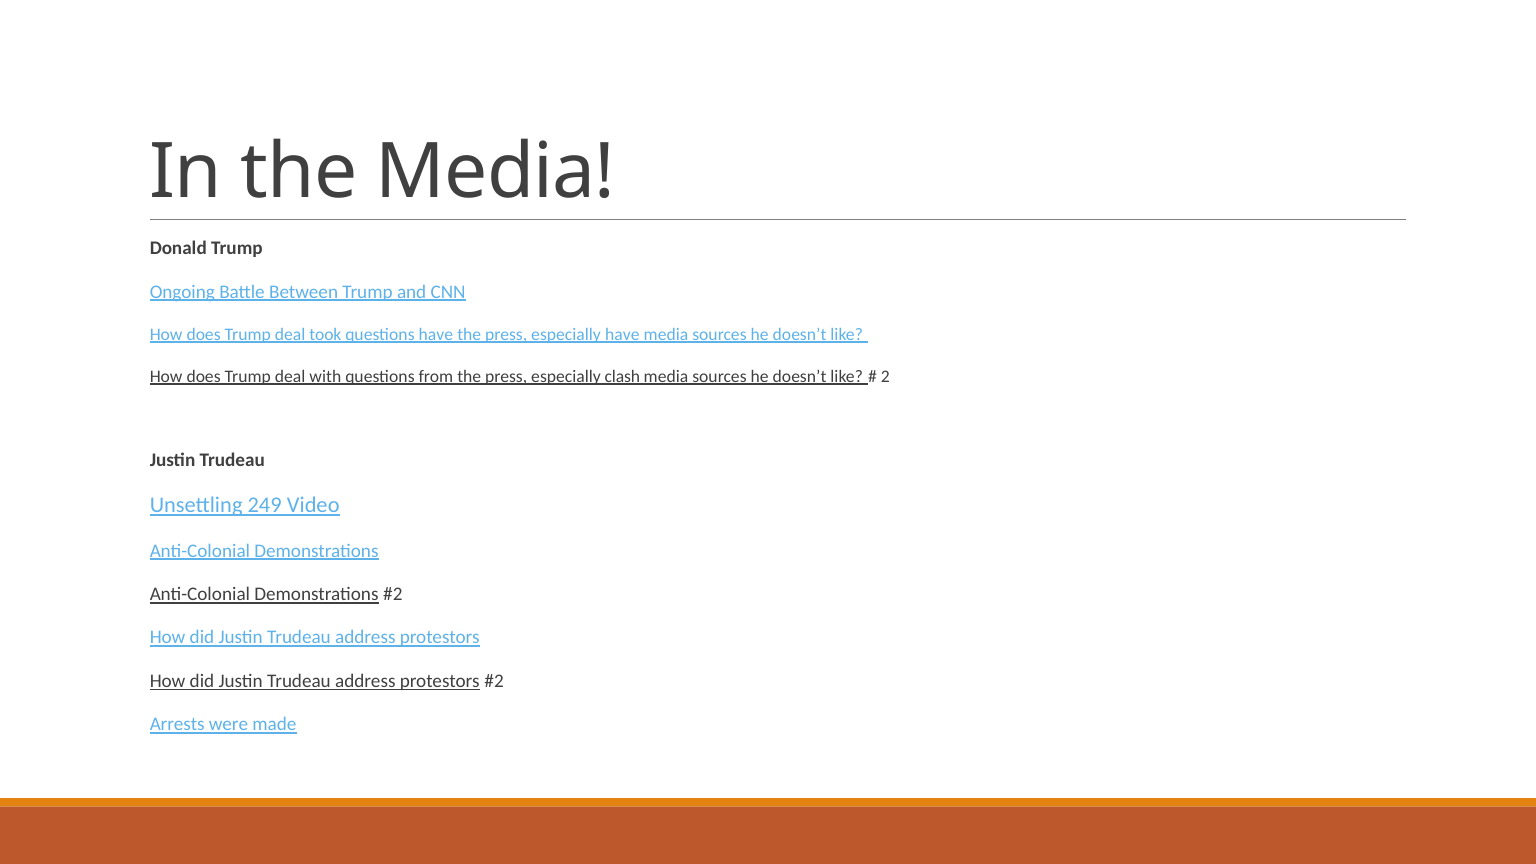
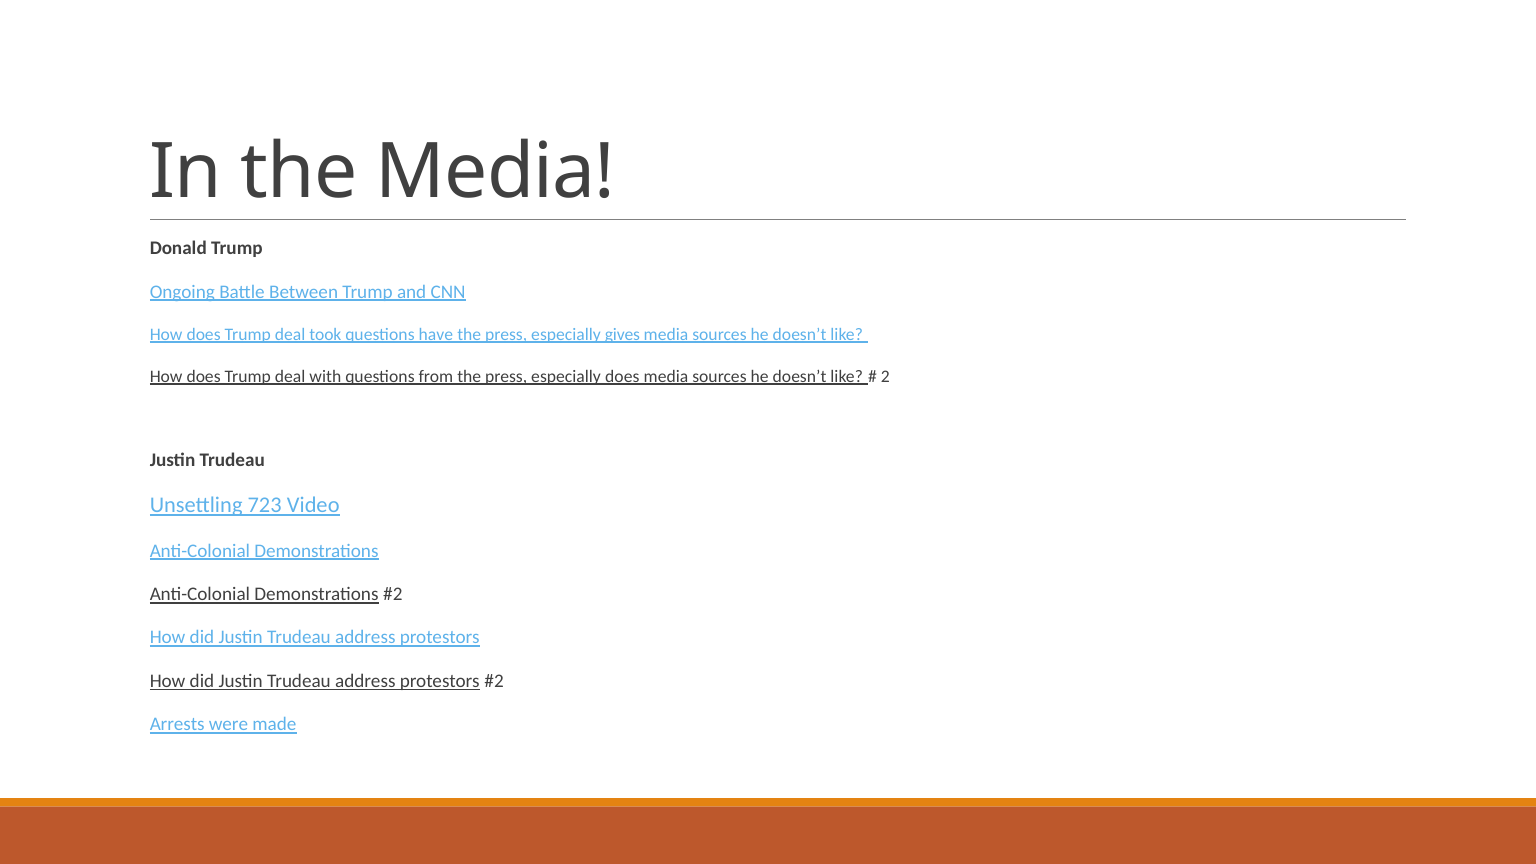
especially have: have -> gives
especially clash: clash -> does
249: 249 -> 723
